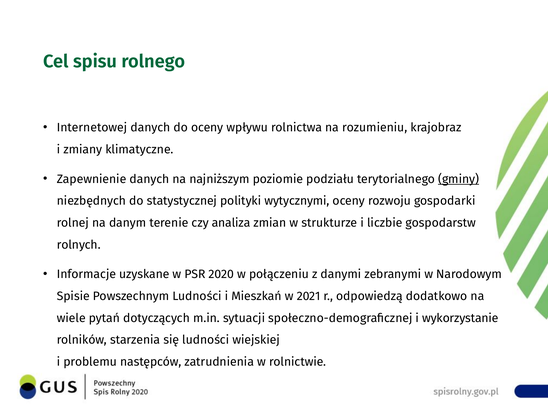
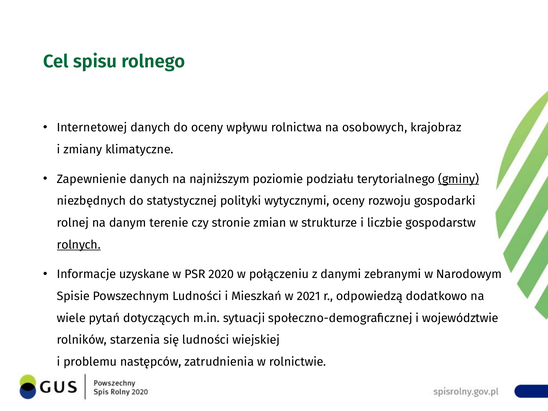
rozumieniu: rozumieniu -> osobowych
analiza: analiza -> stronie
rolnych underline: none -> present
wykorzystanie: wykorzystanie -> województwie
